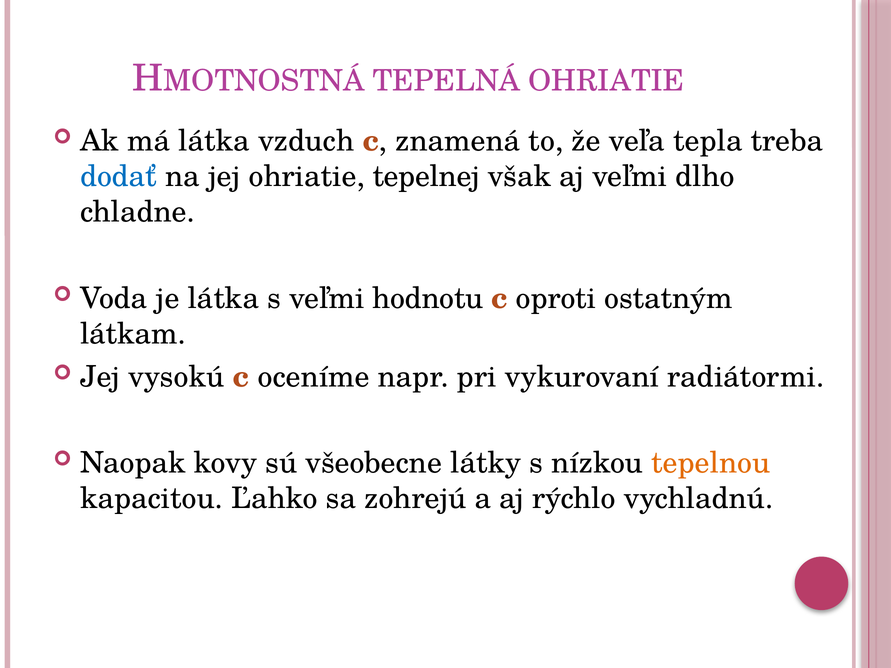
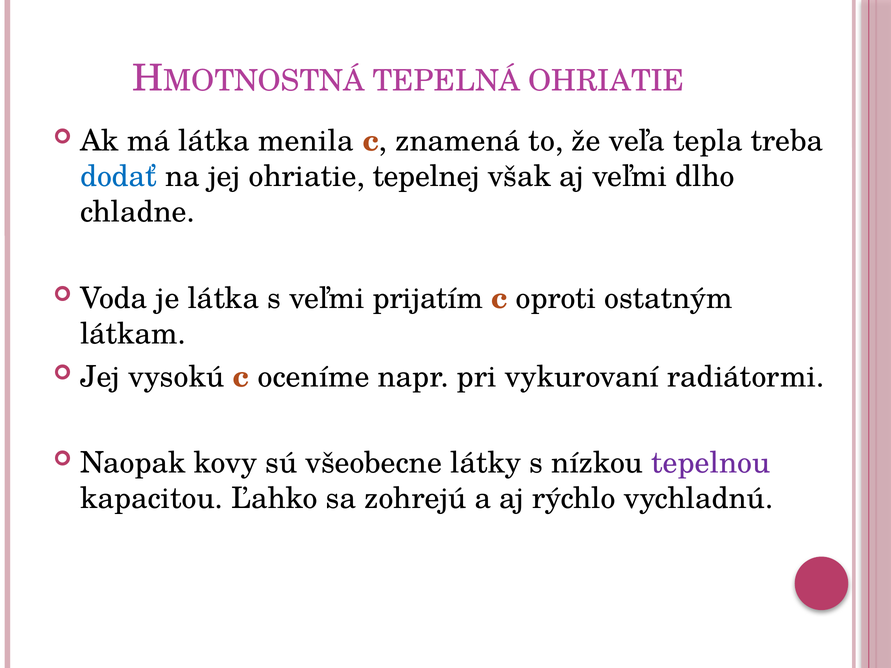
vzduch: vzduch -> menila
hodnotu: hodnotu -> prijatím
tepelnou colour: orange -> purple
